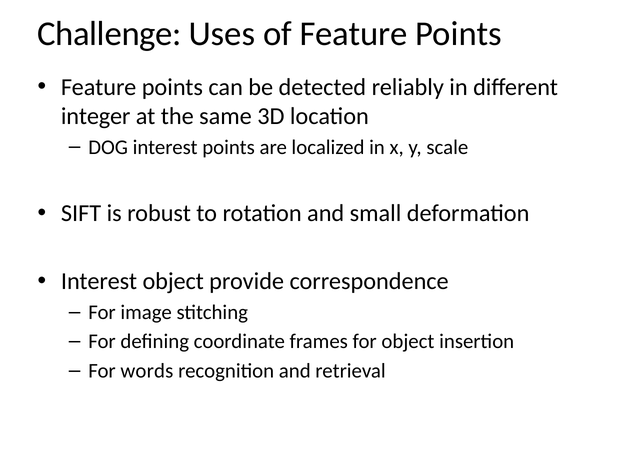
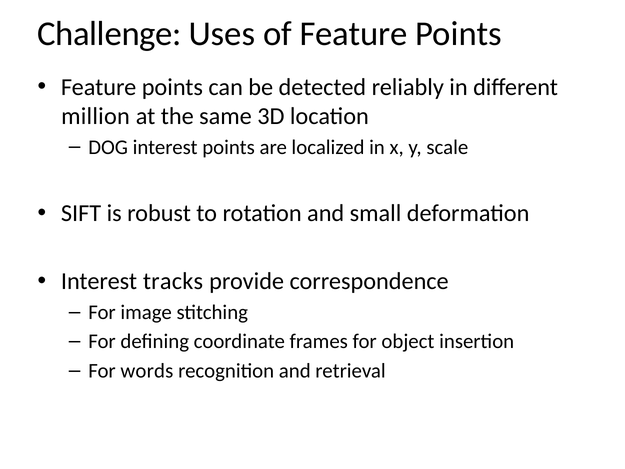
integer: integer -> million
Interest object: object -> tracks
